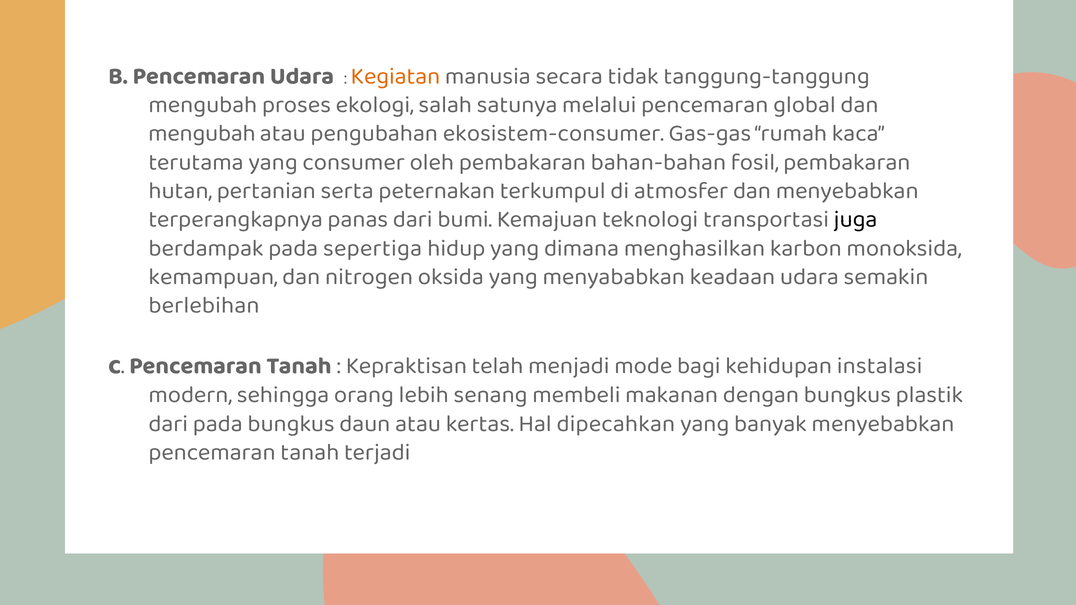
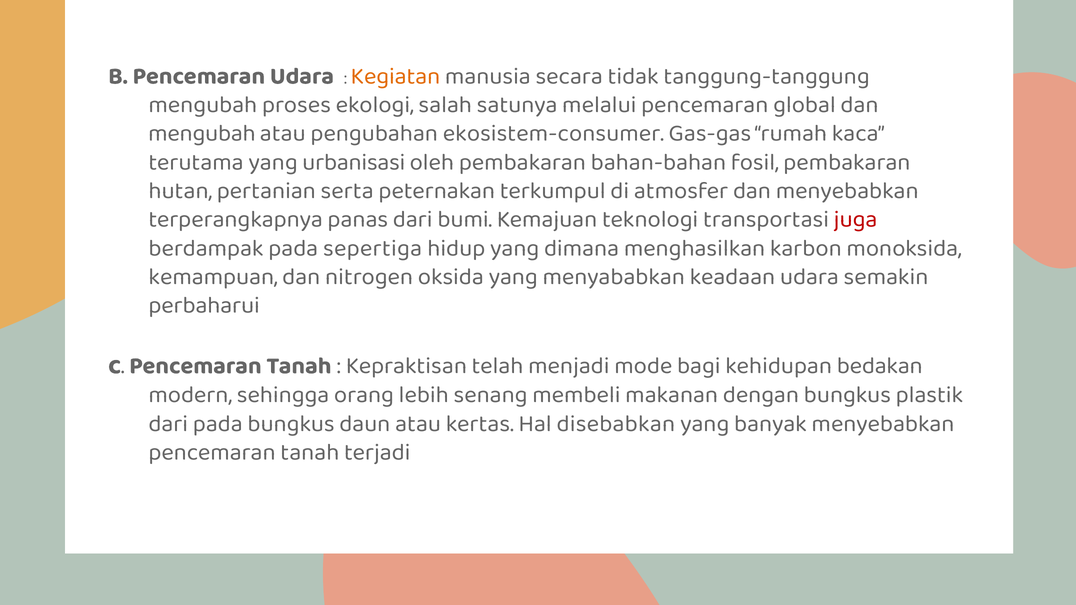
consumer: consumer -> urbanisasi
juga colour: black -> red
berlebihan: berlebihan -> perbaharui
instalasi: instalasi -> bedakan
dipecahkan: dipecahkan -> disebabkan
